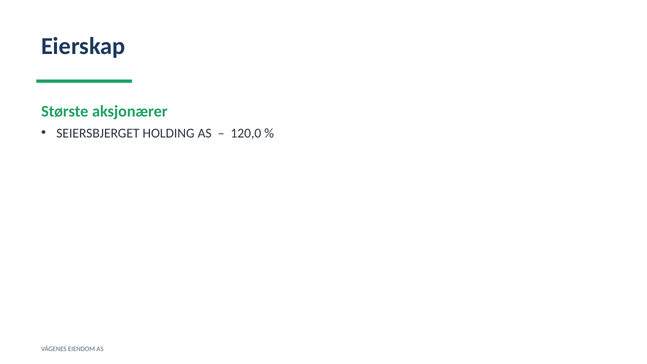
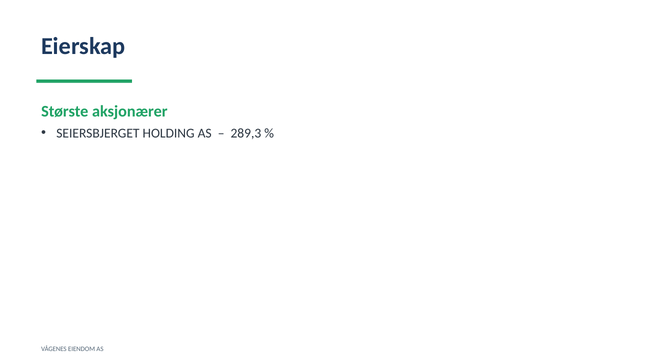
120,0: 120,0 -> 289,3
